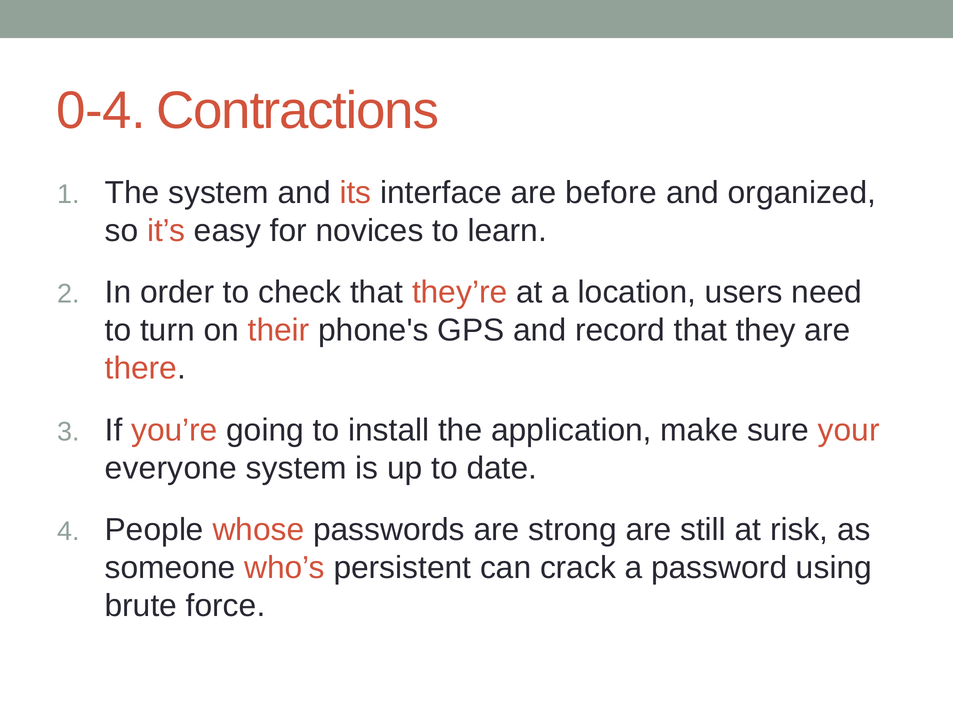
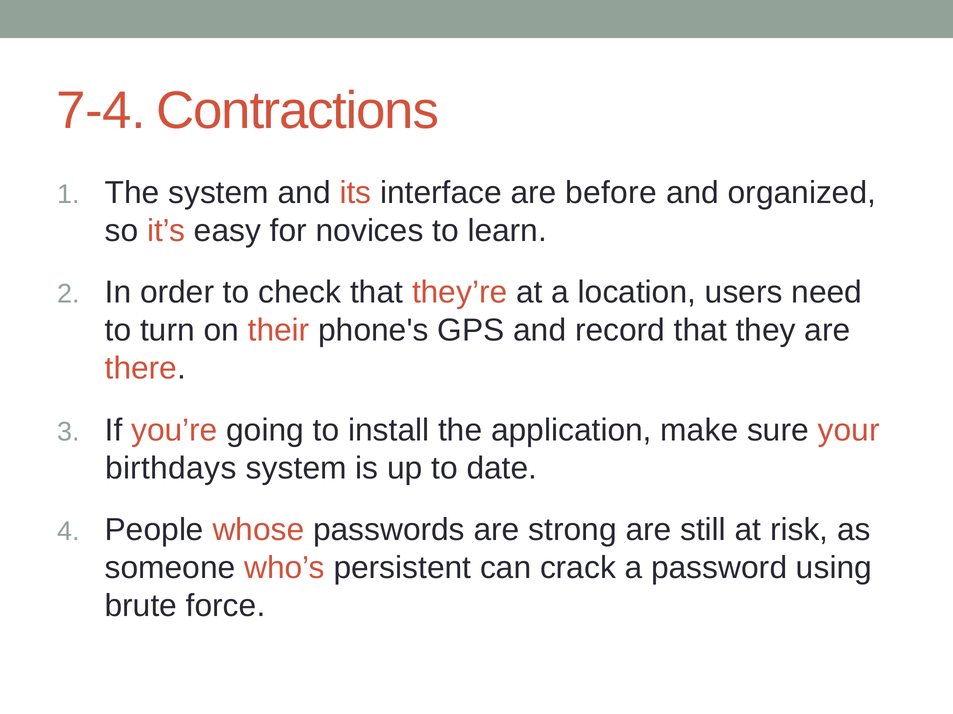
0-4: 0-4 -> 7-4
everyone: everyone -> birthdays
